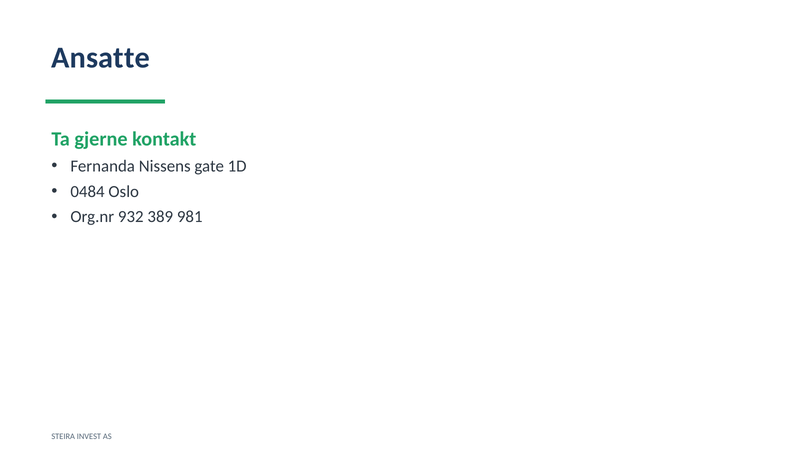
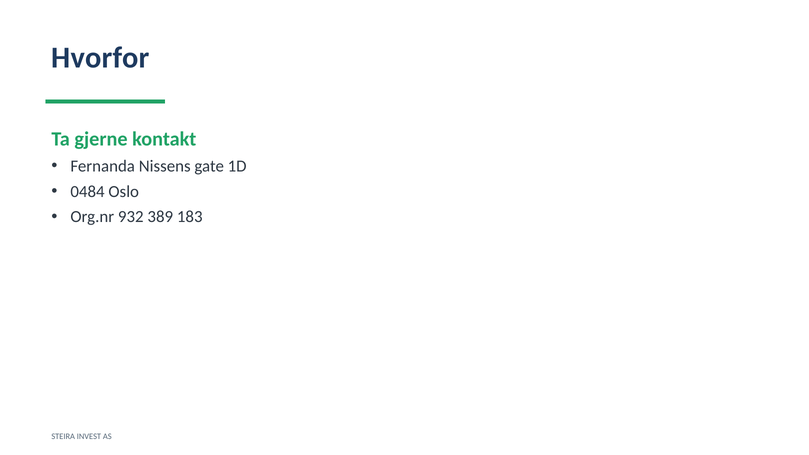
Ansatte: Ansatte -> Hvorfor
981: 981 -> 183
